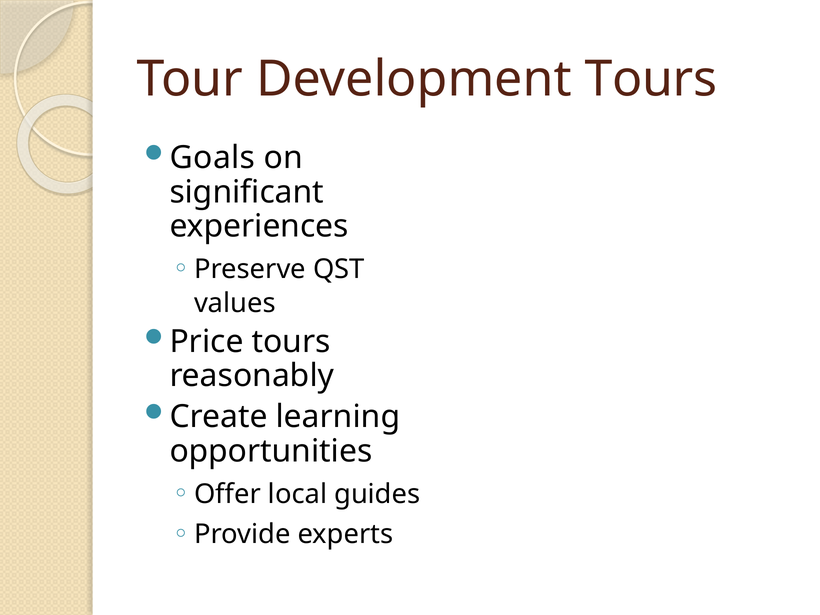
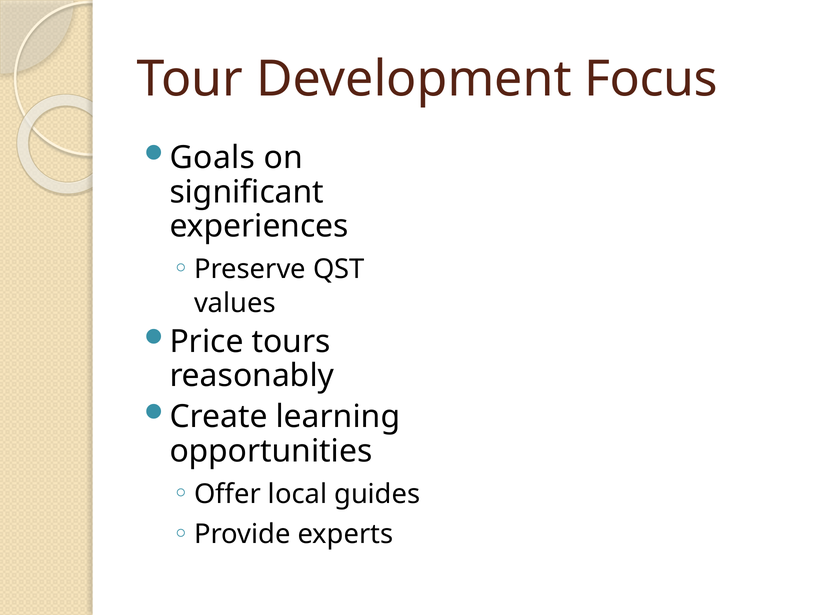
Development Tours: Tours -> Focus
